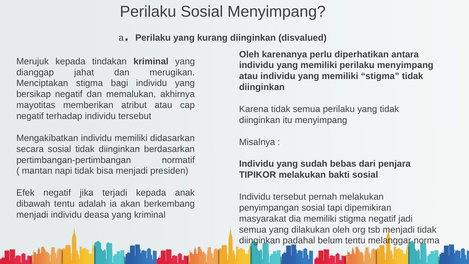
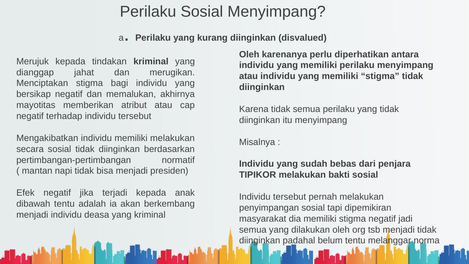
memiliki didasarkan: didasarkan -> melakukan
